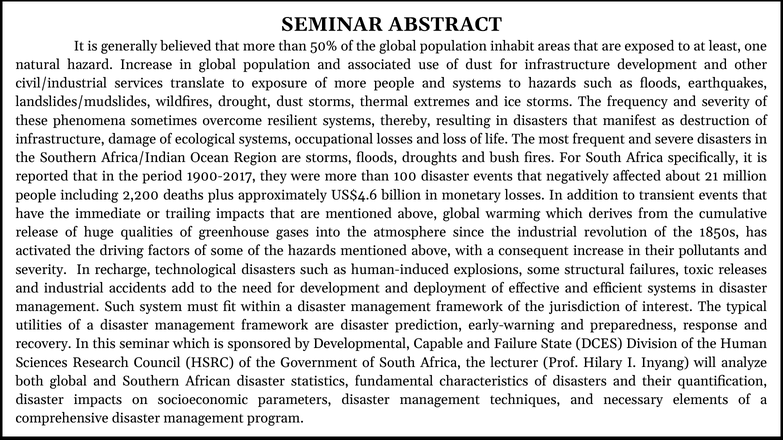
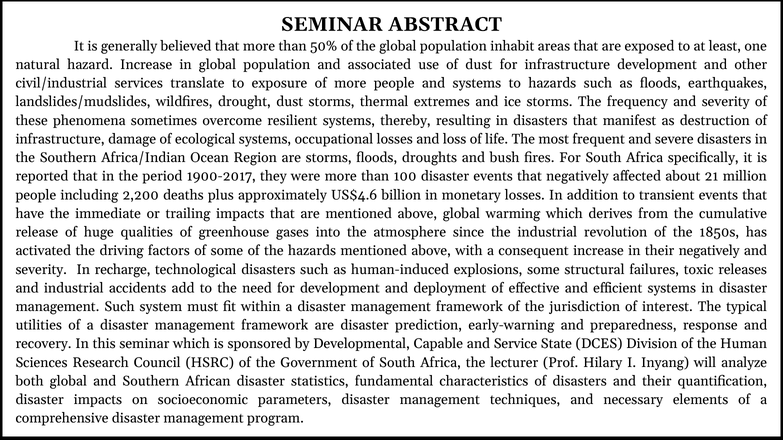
their pollutants: pollutants -> negatively
Failure: Failure -> Service
